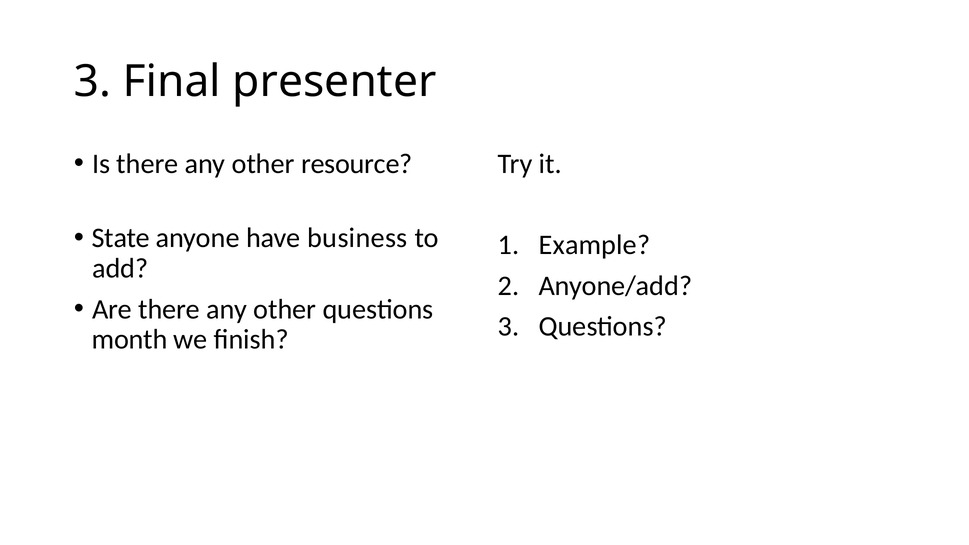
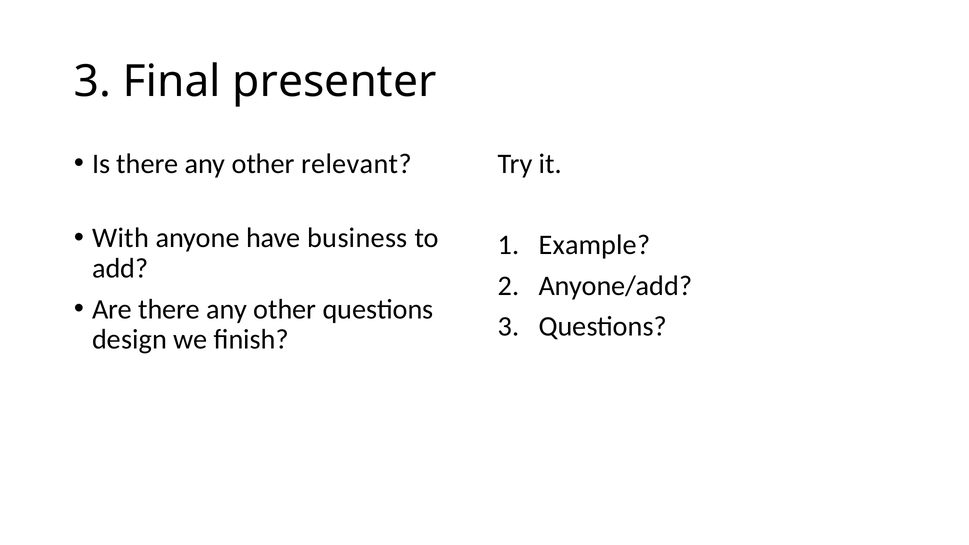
resource: resource -> relevant
State: State -> With
month: month -> design
